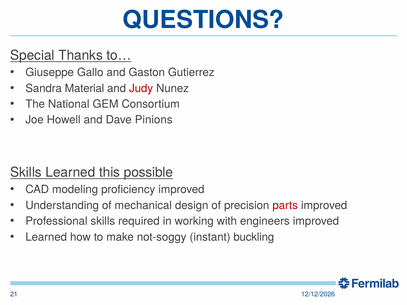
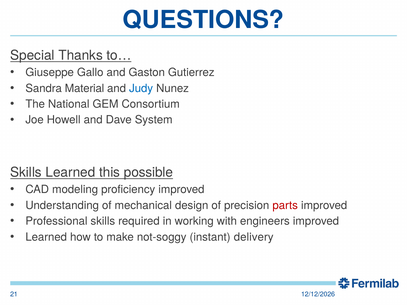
Judy colour: red -> blue
Pinions: Pinions -> System
buckling: buckling -> delivery
